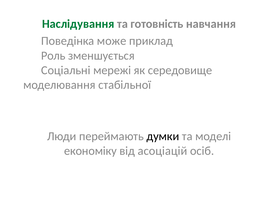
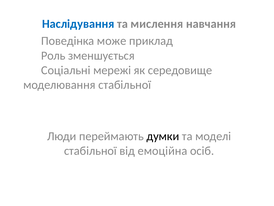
Наслідування colour: green -> blue
готовність: готовність -> мислення
економіку at (90, 150): економіку -> стабільної
асоціацій: асоціацій -> емоційна
